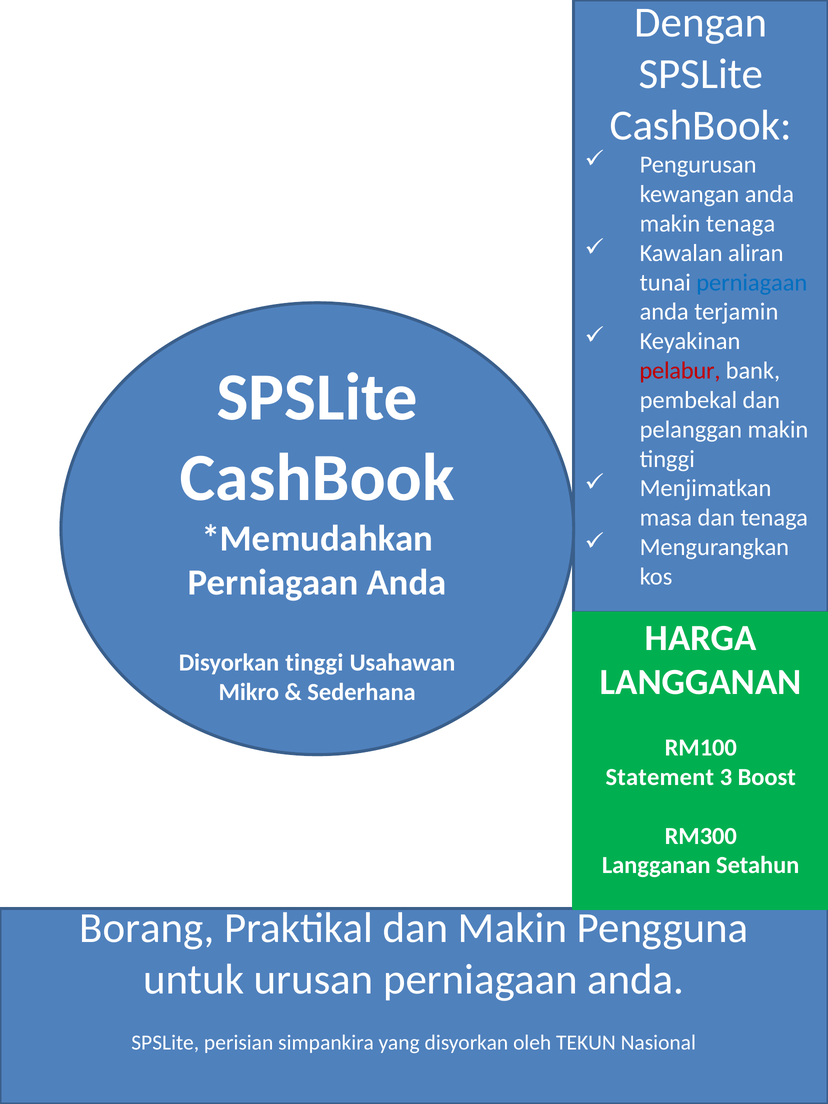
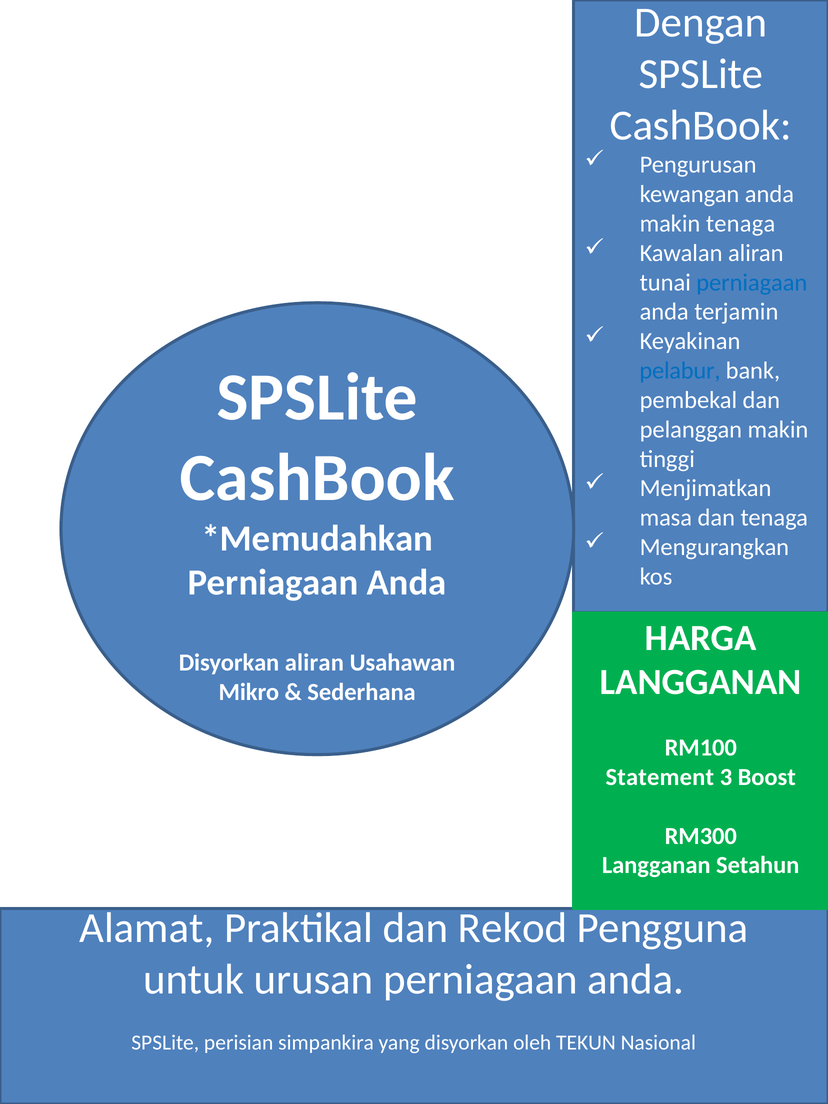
pelabur colour: red -> blue
Disyorkan tinggi: tinggi -> aliran
Borang: Borang -> Alamat
dan Makin: Makin -> Rekod
